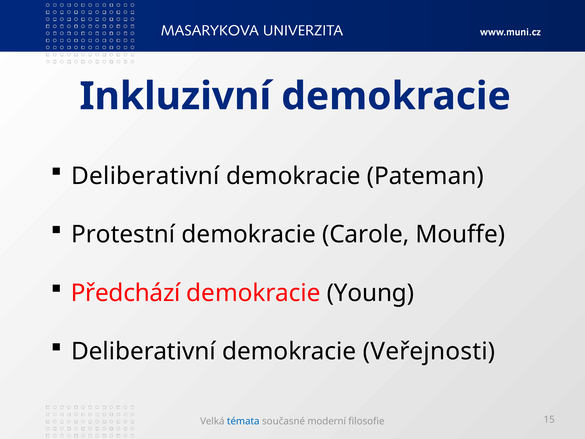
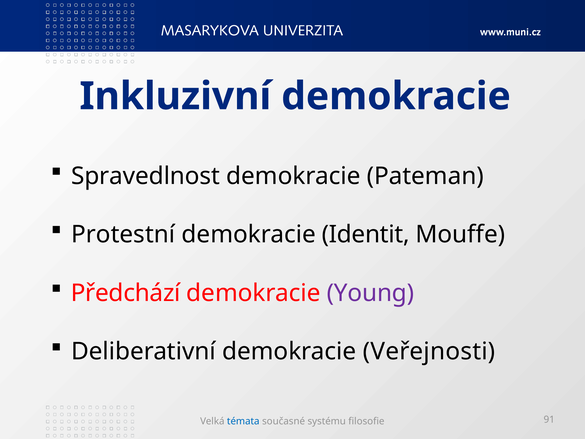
Deliberativní at (145, 176): Deliberativní -> Spravedlnost
Carole: Carole -> Identit
Young colour: black -> purple
moderní: moderní -> systému
15: 15 -> 91
